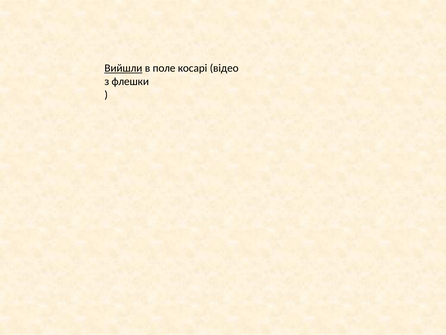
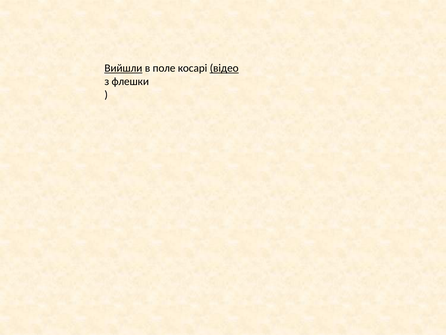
відео underline: none -> present
